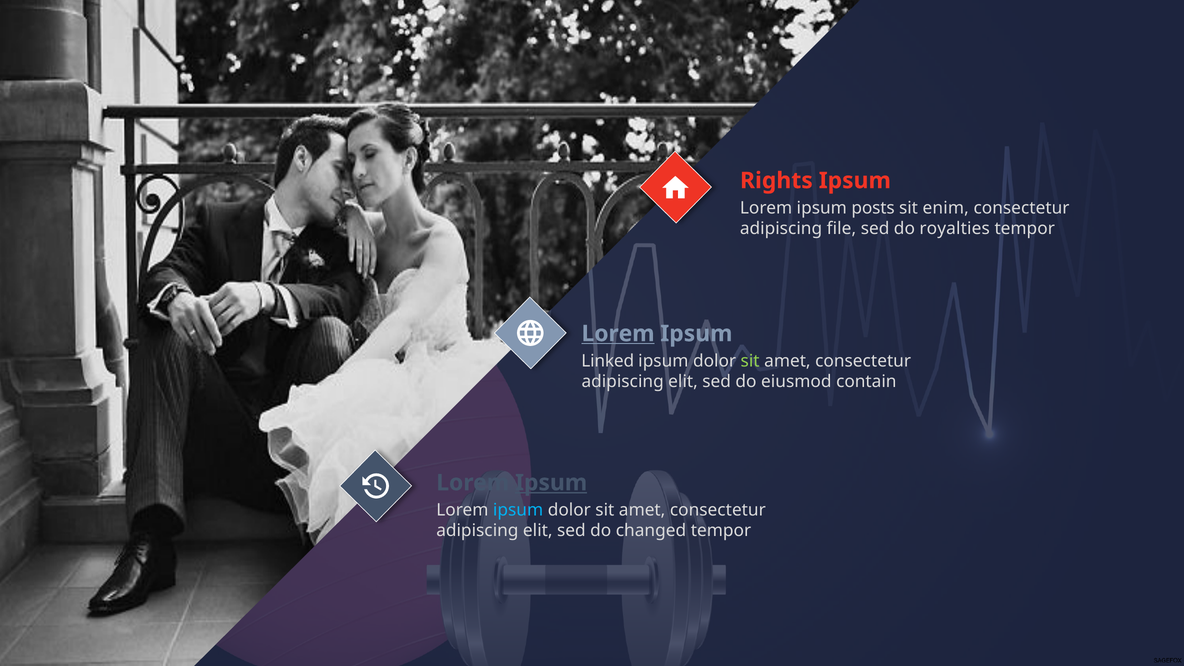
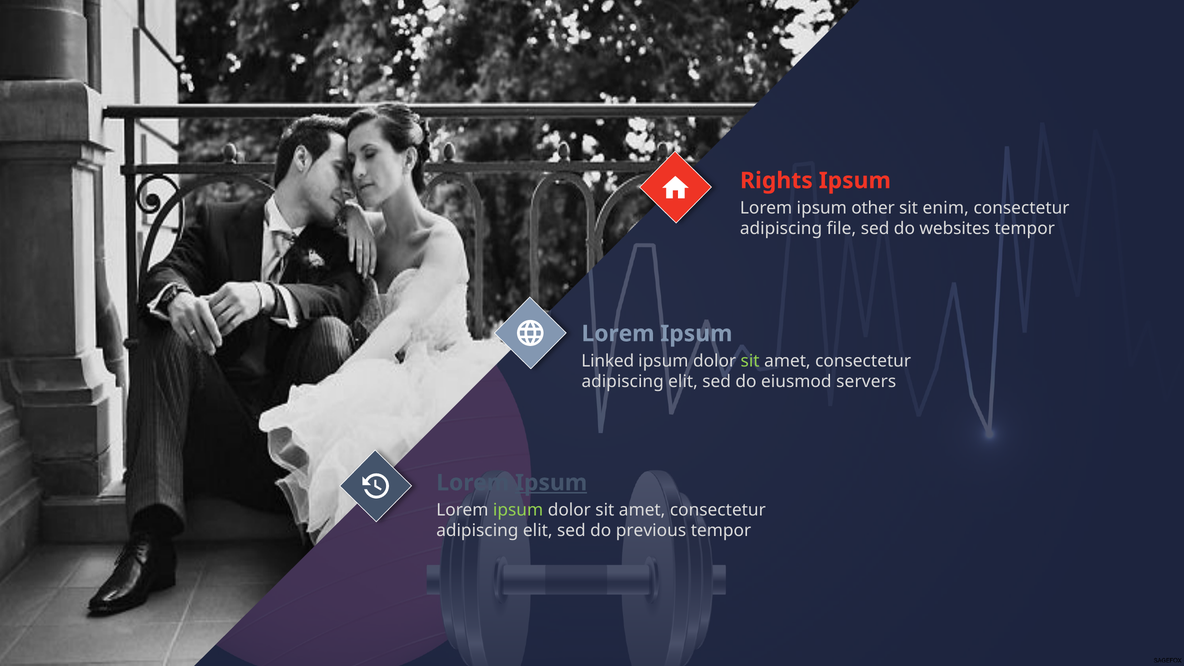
posts: posts -> other
royalties: royalties -> websites
Lorem at (618, 334) underline: present -> none
contain: contain -> servers
ipsum at (518, 510) colour: light blue -> light green
changed: changed -> previous
